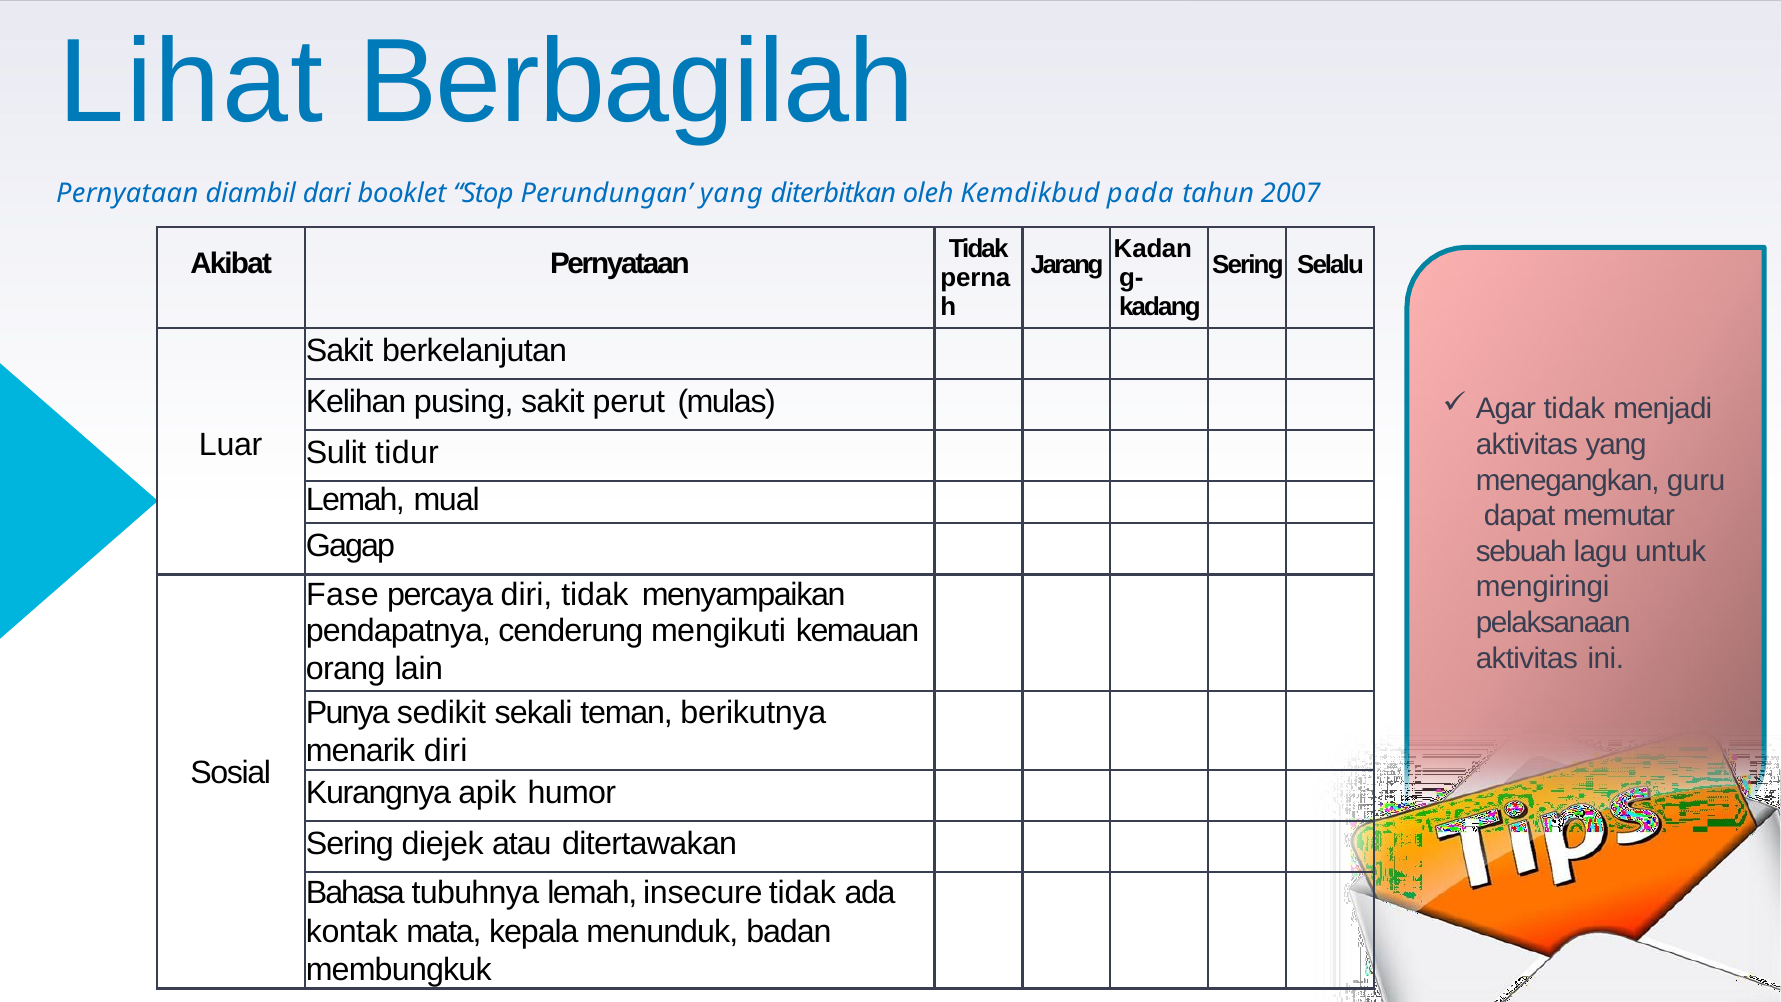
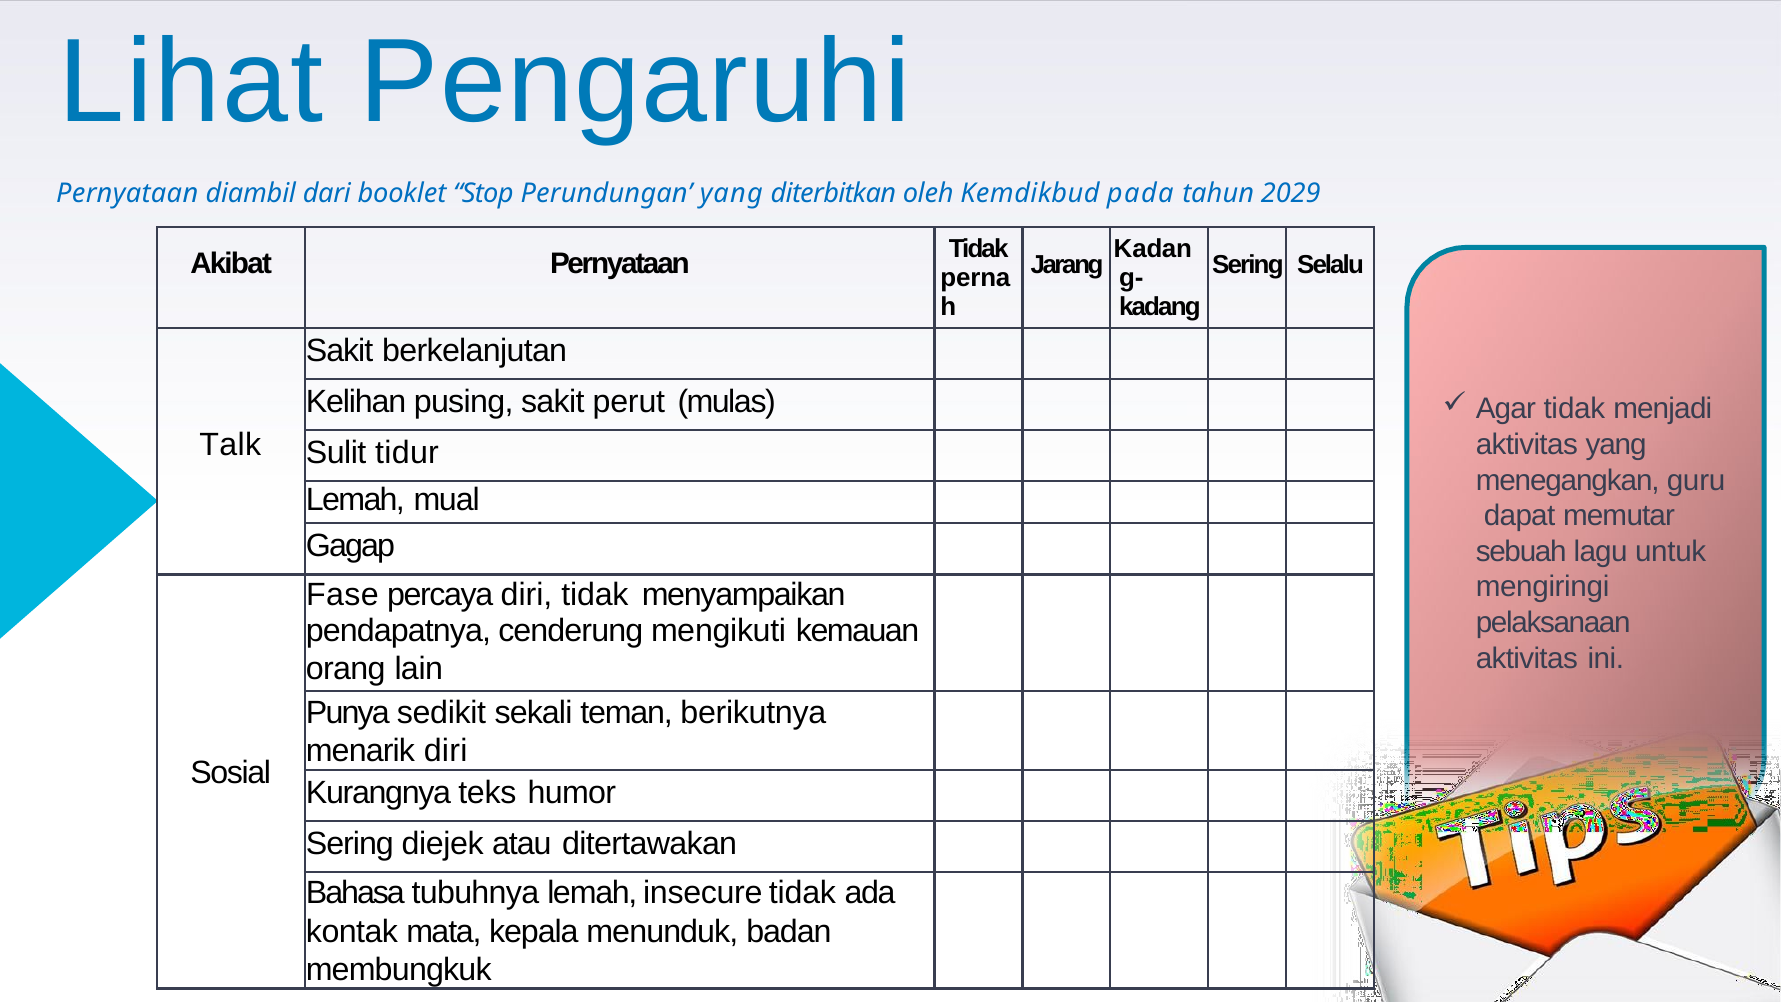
Berbagilah: Berbagilah -> Pengaruhi
2007: 2007 -> 2029
Luar: Luar -> Talk
apik: apik -> teks
